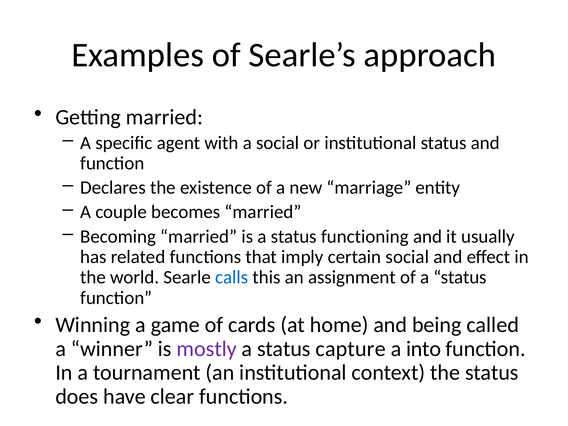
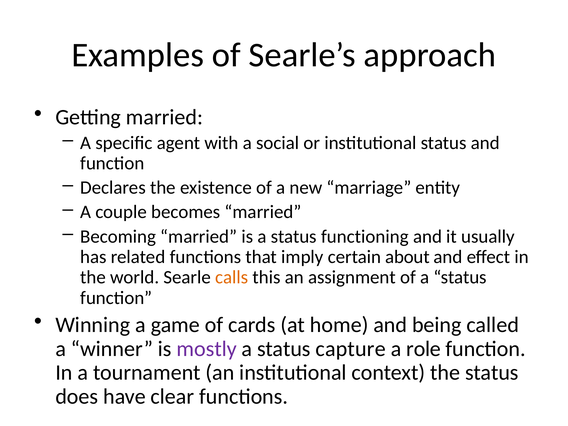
certain social: social -> about
calls colour: blue -> orange
into: into -> role
